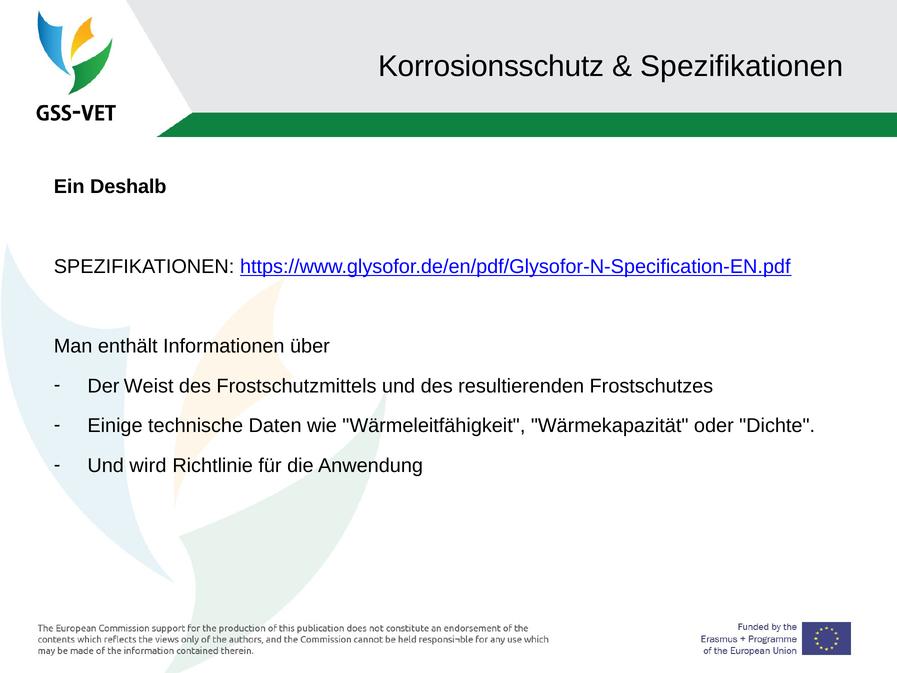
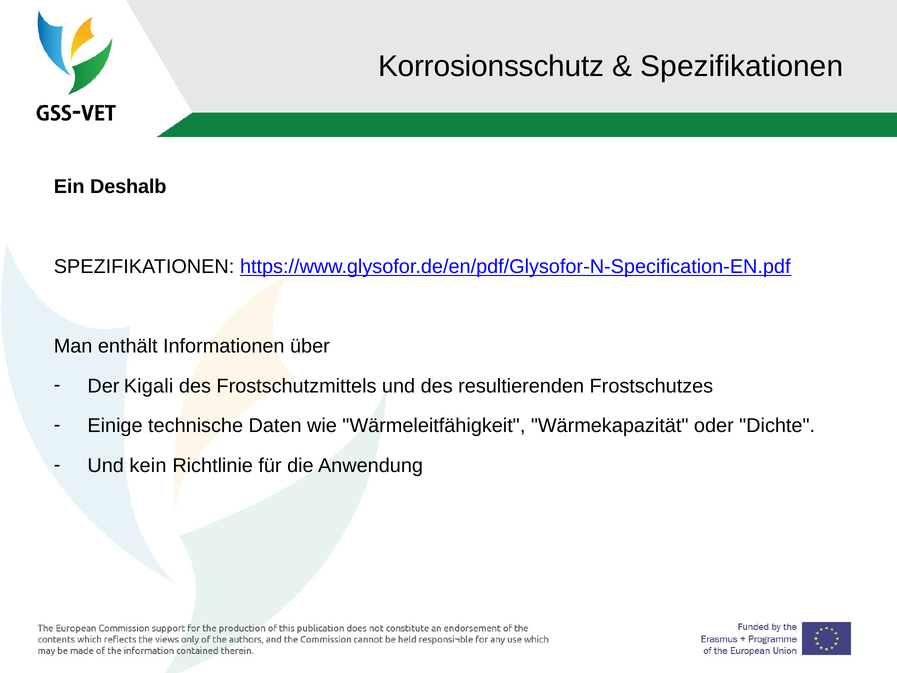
Weist: Weist -> Kigali
wird: wird -> kein
